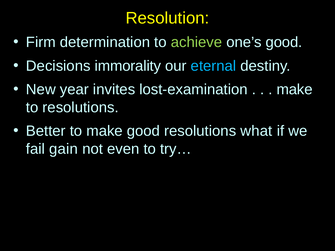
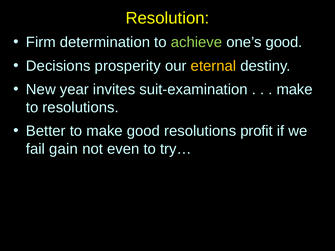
immorality: immorality -> prosperity
eternal colour: light blue -> yellow
lost-examination: lost-examination -> suit-examination
what: what -> profit
